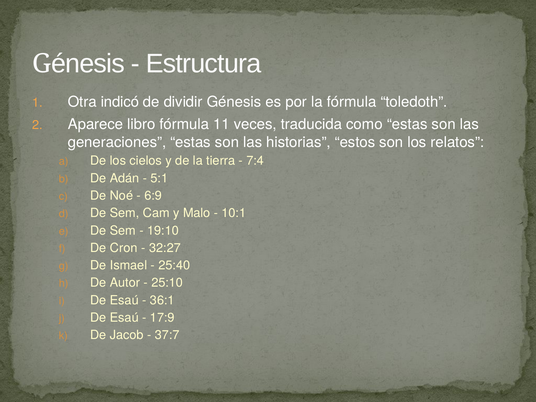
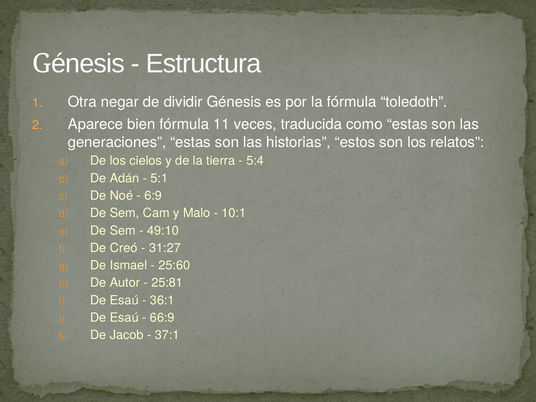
indicó: indicó -> negar
libro: libro -> bien
7:4: 7:4 -> 5:4
19:10: 19:10 -> 49:10
Cron: Cron -> Creó
32:27: 32:27 -> 31:27
25:40: 25:40 -> 25:60
25:10: 25:10 -> 25:81
17:9: 17:9 -> 66:9
37:7: 37:7 -> 37:1
